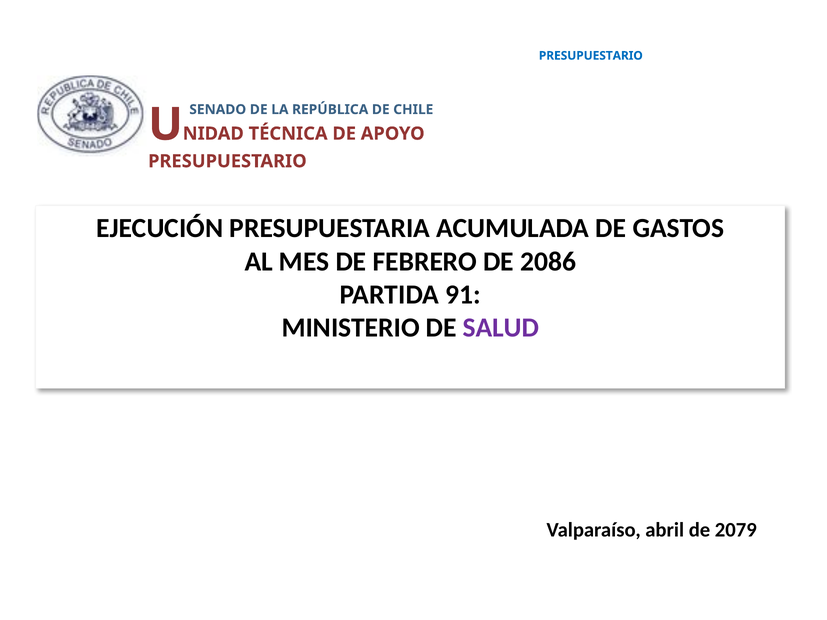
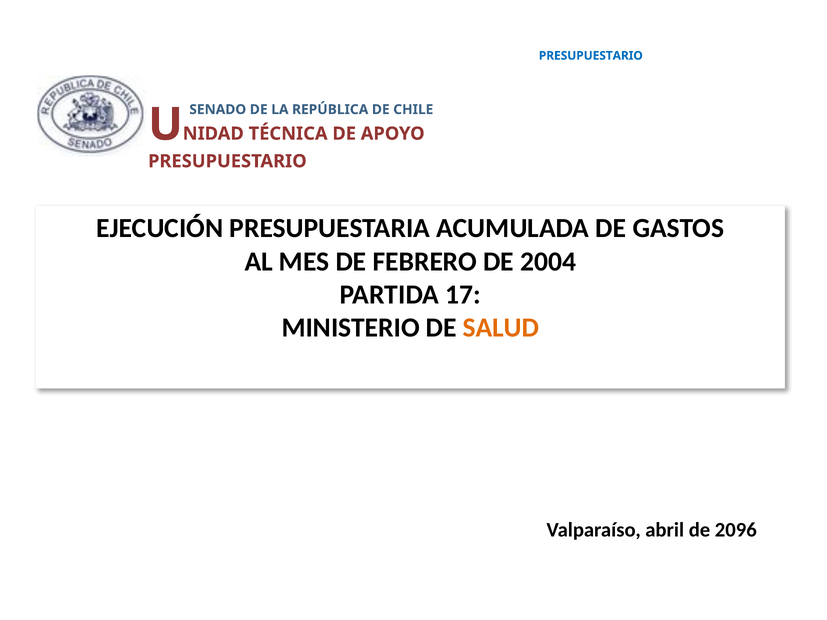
2086: 2086 -> 2004
91: 91 -> 17
SALUD colour: purple -> orange
2079: 2079 -> 2096
